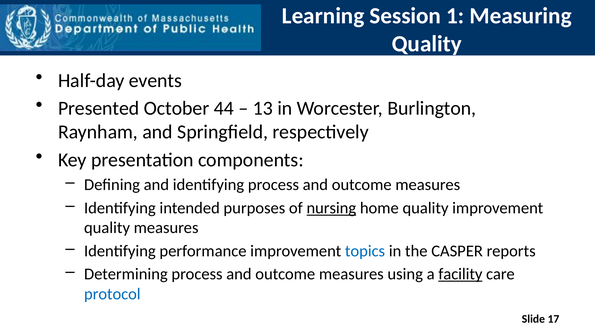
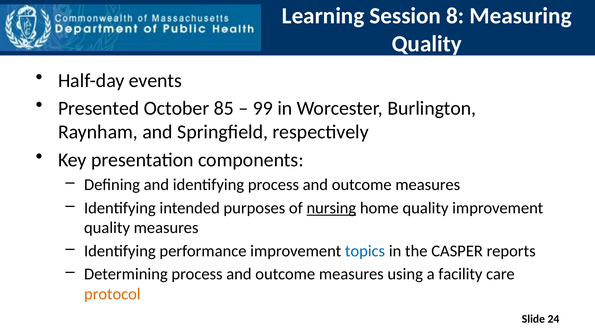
1: 1 -> 8
44: 44 -> 85
13: 13 -> 99
facility underline: present -> none
protocol colour: blue -> orange
17: 17 -> 24
